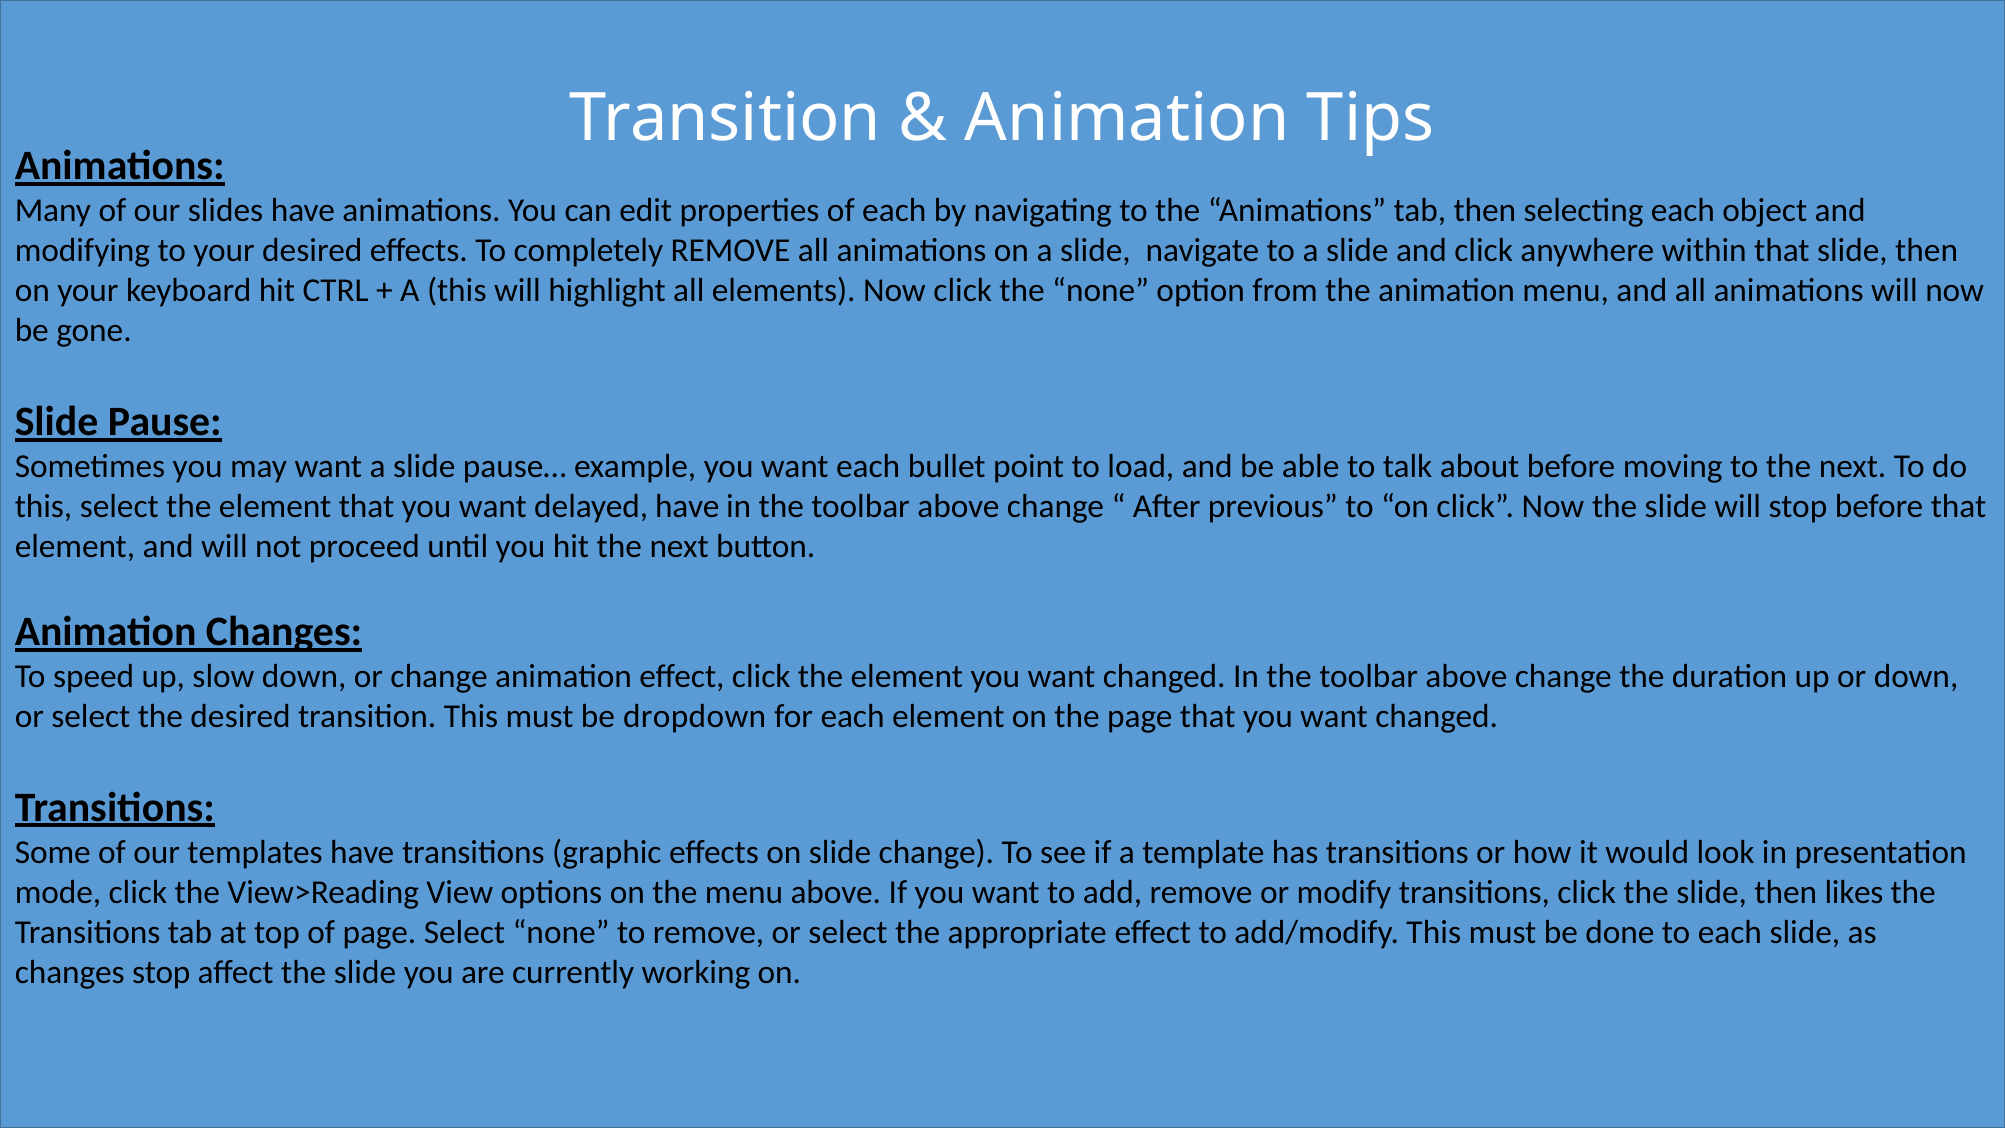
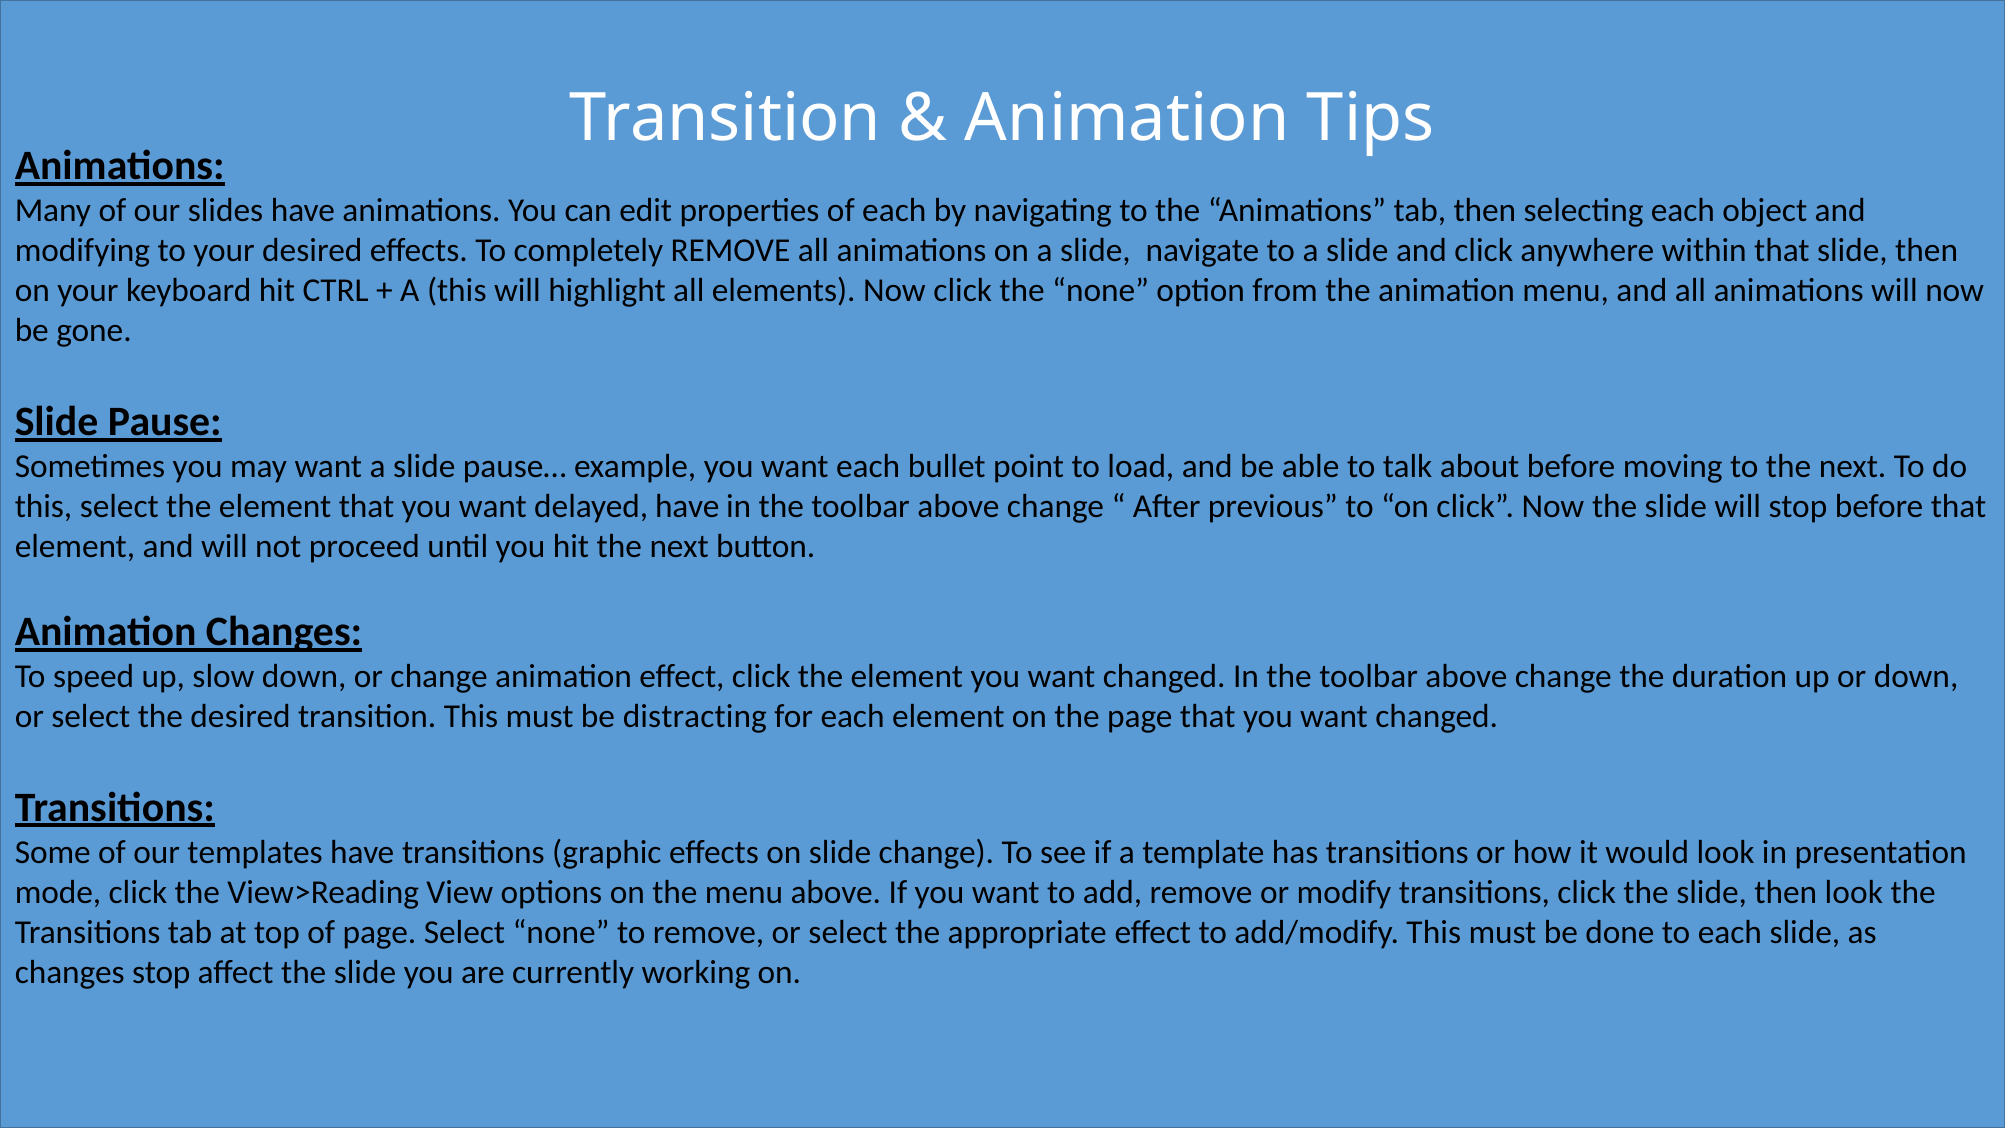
dropdown: dropdown -> distracting
then likes: likes -> look
